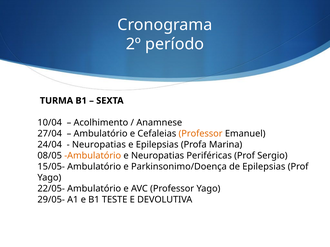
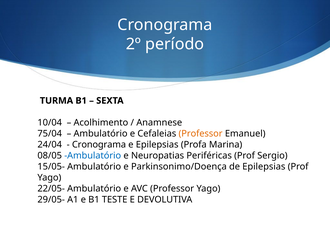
27/04: 27/04 -> 75/04
Neuropatias at (99, 145): Neuropatias -> Cronograma
Ambulatório at (93, 156) colour: orange -> blue
